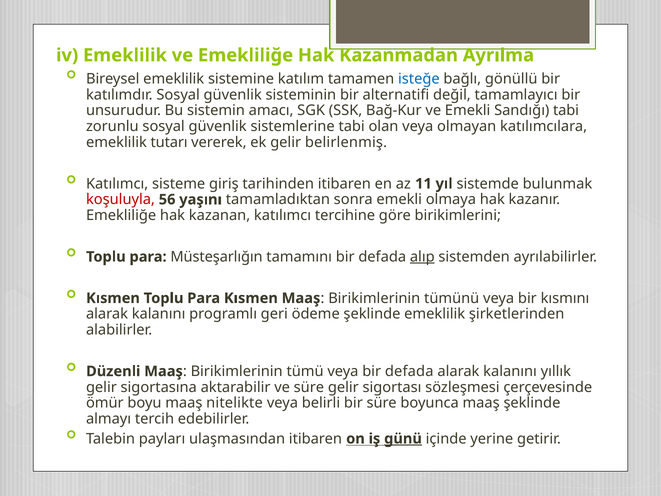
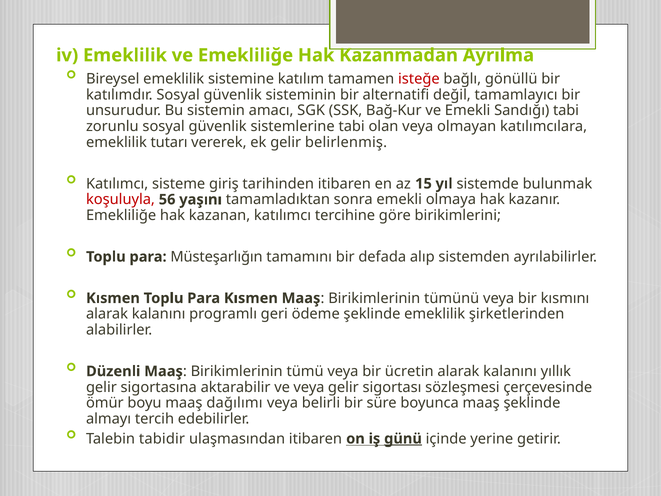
isteğe colour: blue -> red
11: 11 -> 15
alıp underline: present -> none
veya bir defada: defada -> ücretin
ve süre: süre -> veya
nitelikte: nitelikte -> dağılımı
payları: payları -> tabidir
